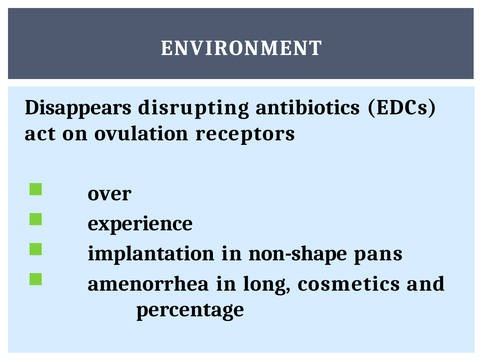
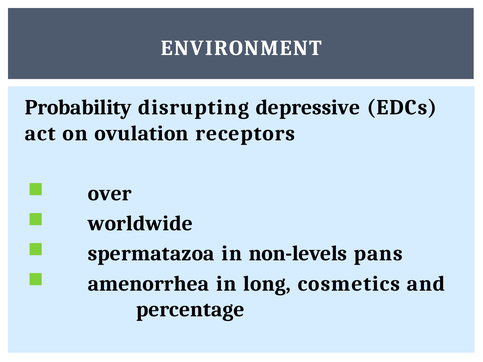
Disappears: Disappears -> Probability
antibiotics: antibiotics -> depressive
experience: experience -> worldwide
implantation: implantation -> spermatazoa
non-shape: non-shape -> non-levels
